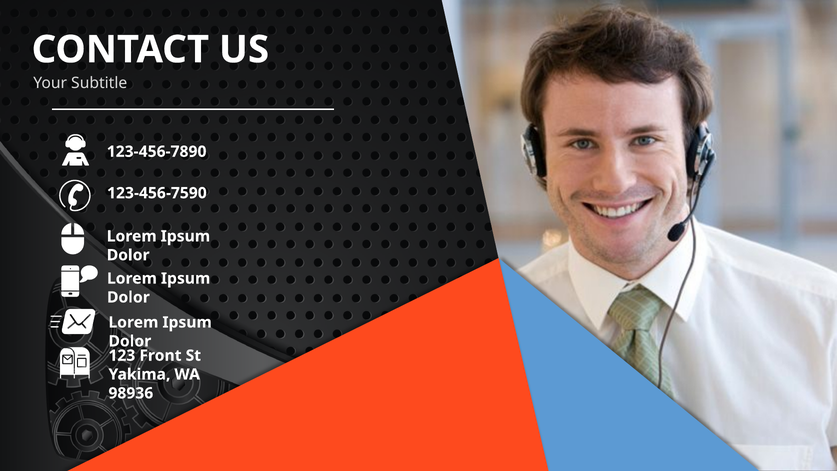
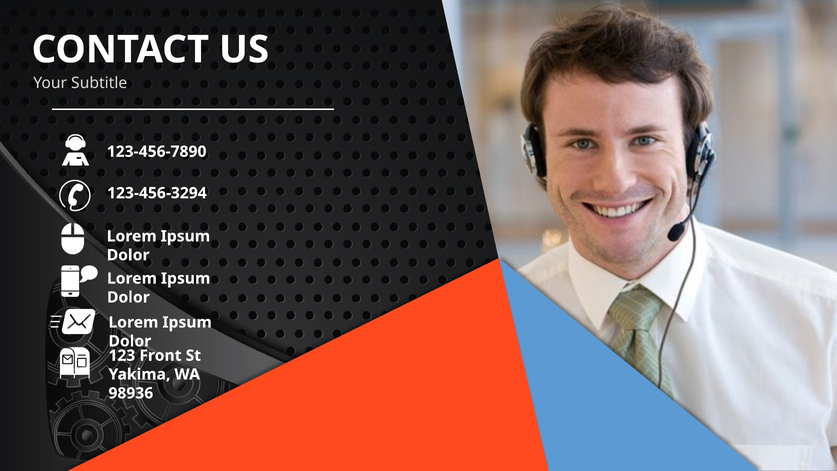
123-456-7590: 123-456-7590 -> 123-456-3294
